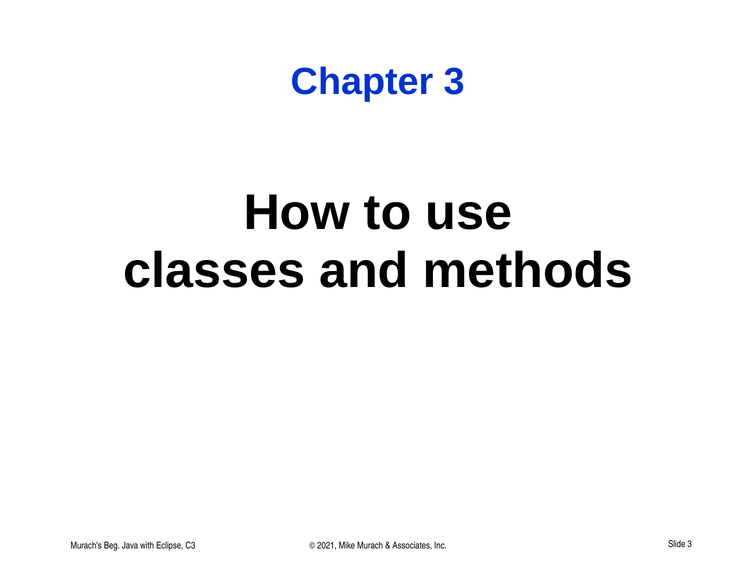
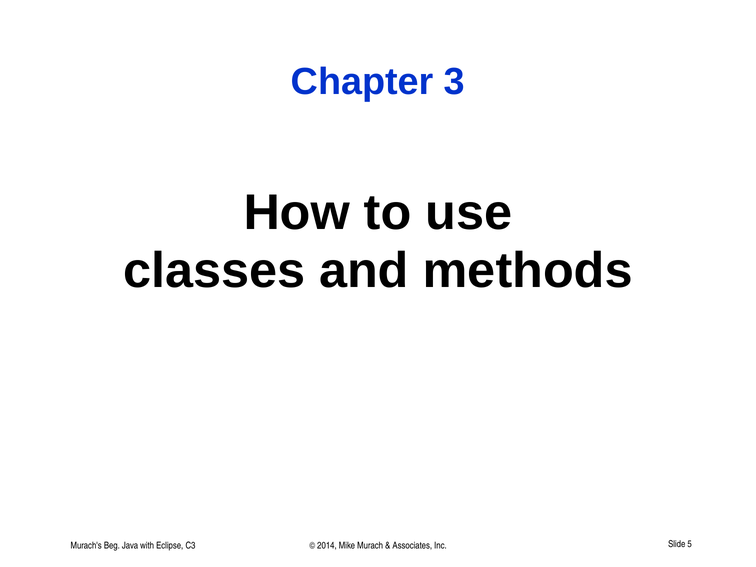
2021: 2021 -> 2014
Slide 3: 3 -> 5
